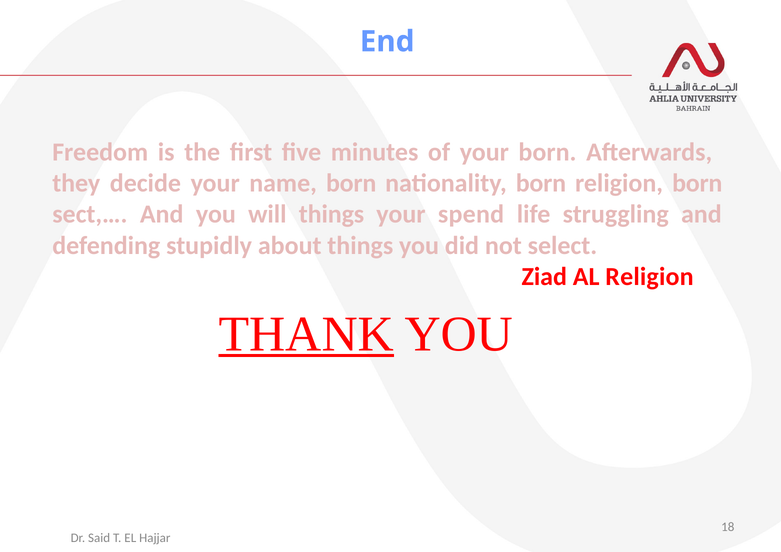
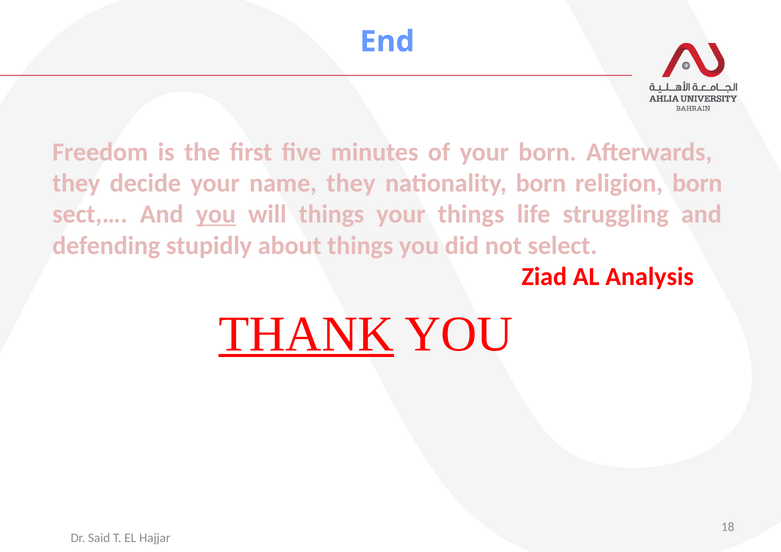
name born: born -> they
you at (216, 215) underline: none -> present
your spend: spend -> things
AL Religion: Religion -> Analysis
